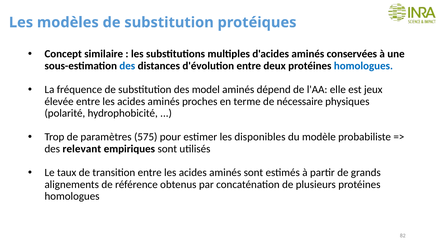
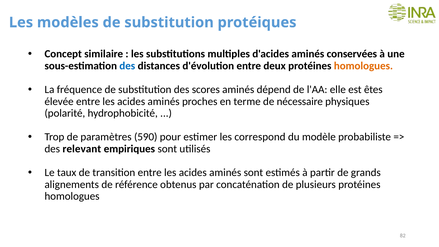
homologues at (363, 66) colour: blue -> orange
model: model -> scores
jeux: jeux -> êtes
575: 575 -> 590
disponibles: disponibles -> correspond
